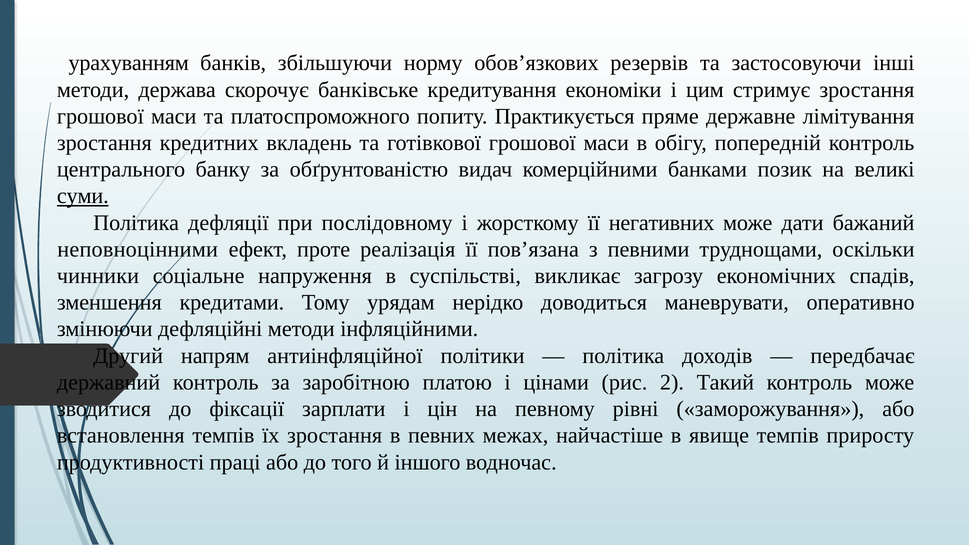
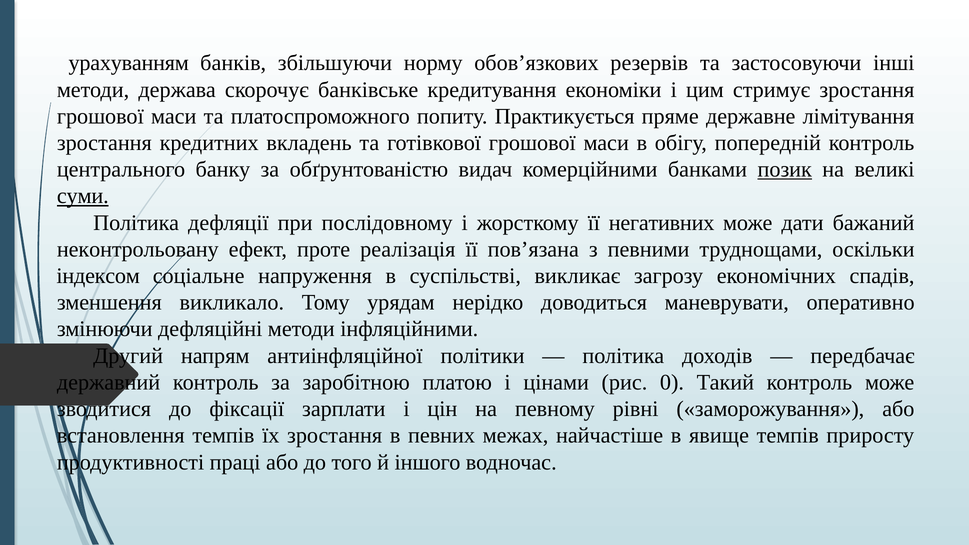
позик underline: none -> present
неповноцінними: неповноцінними -> неконтрольовану
чинники: чинники -> індексом
кредитами: кредитами -> викликало
2: 2 -> 0
